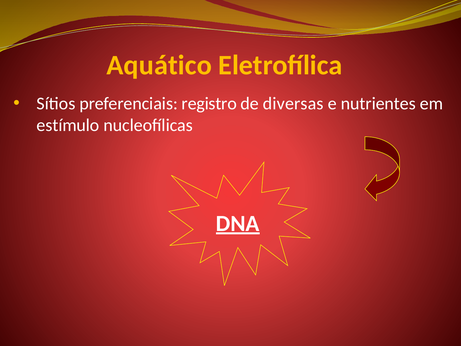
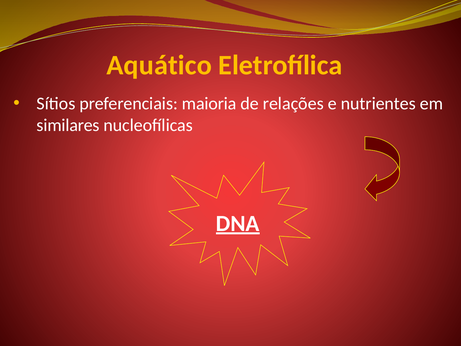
registro: registro -> maioria
diversas: diversas -> relações
estímulo: estímulo -> similares
